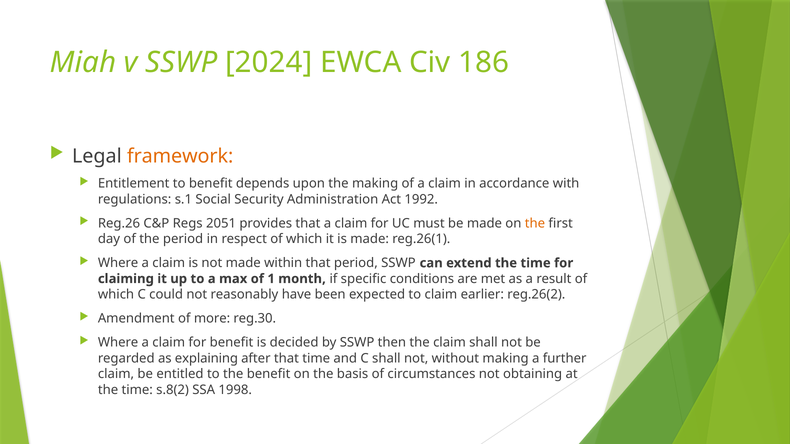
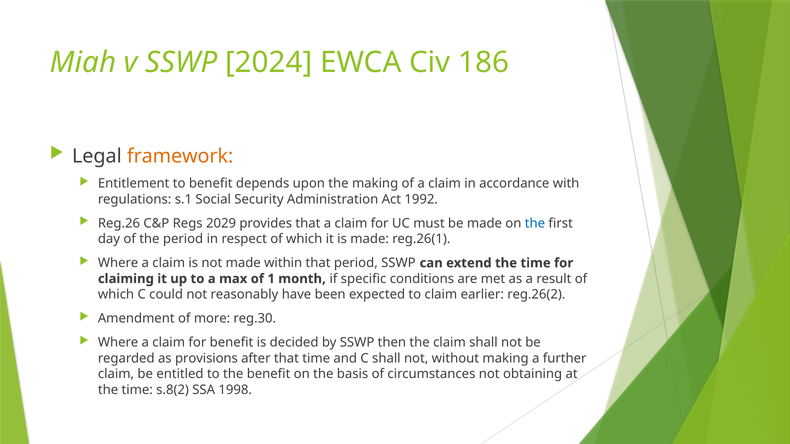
2051: 2051 -> 2029
the at (535, 223) colour: orange -> blue
explaining: explaining -> provisions
